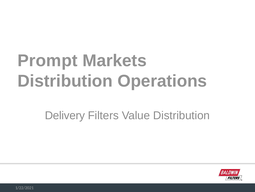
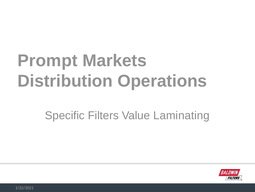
Delivery: Delivery -> Specific
Value Distribution: Distribution -> Laminating
